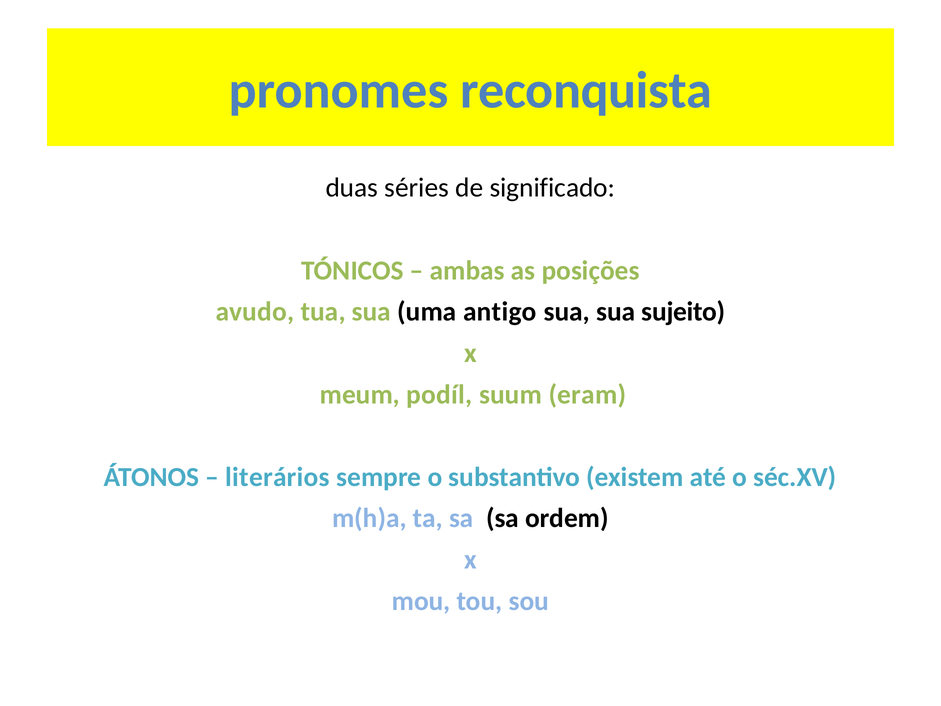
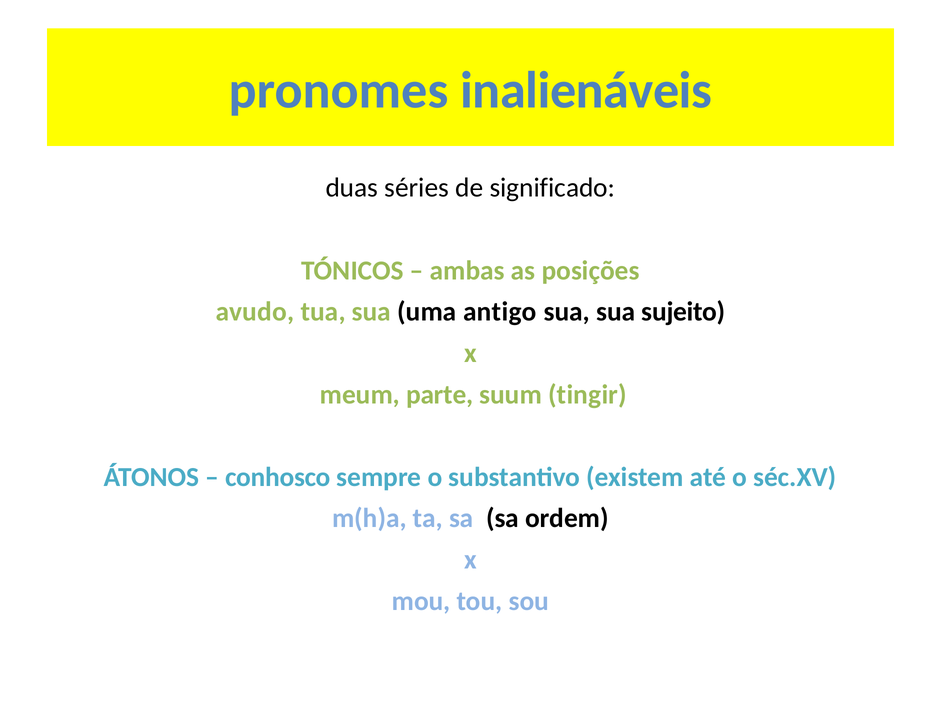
reconquista: reconquista -> inalienáveis
podíl: podíl -> parte
eram: eram -> tingir
literários: literários -> conhosco
